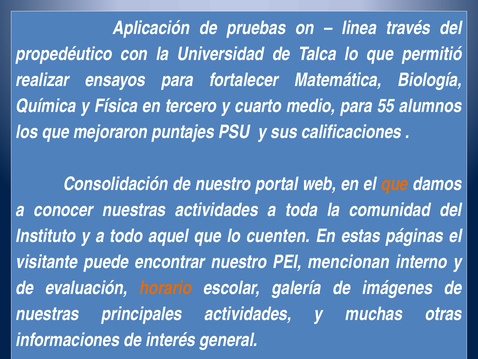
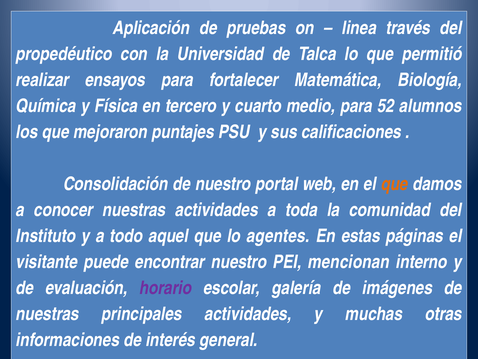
55: 55 -> 52
cuenten: cuenten -> agentes
horario colour: orange -> purple
